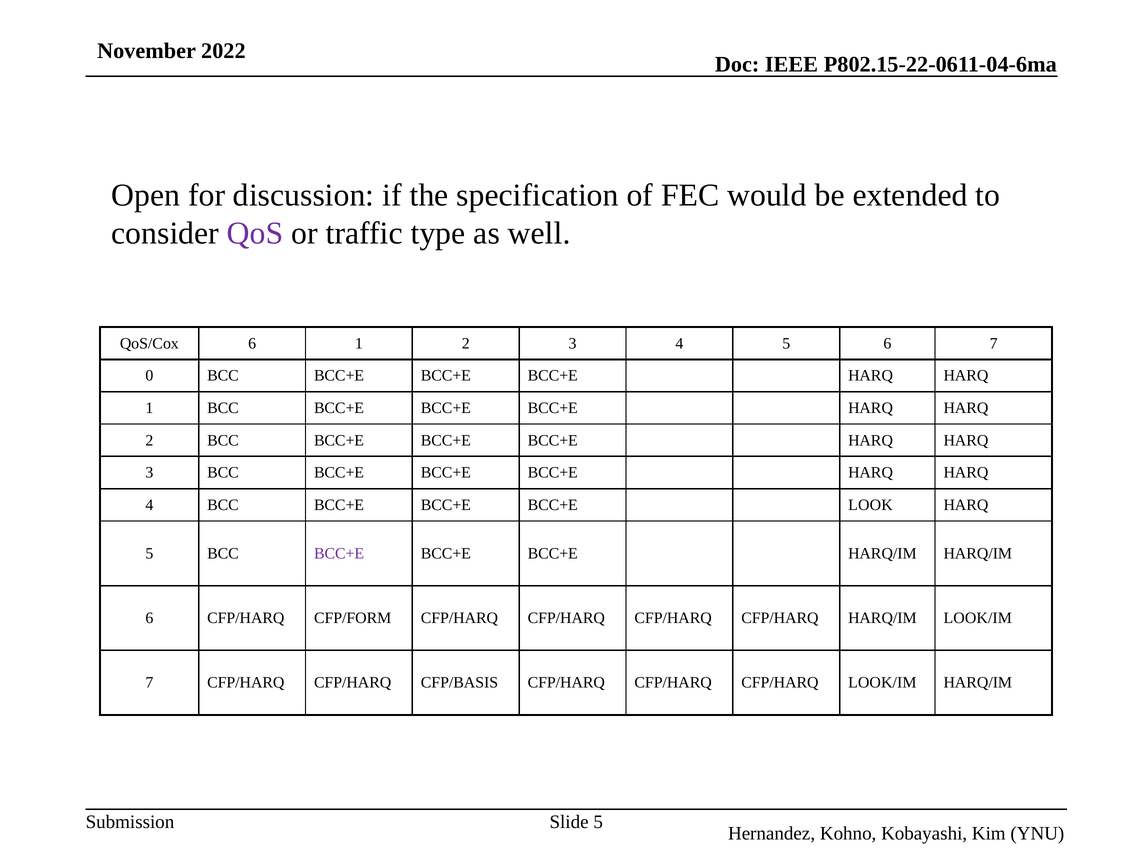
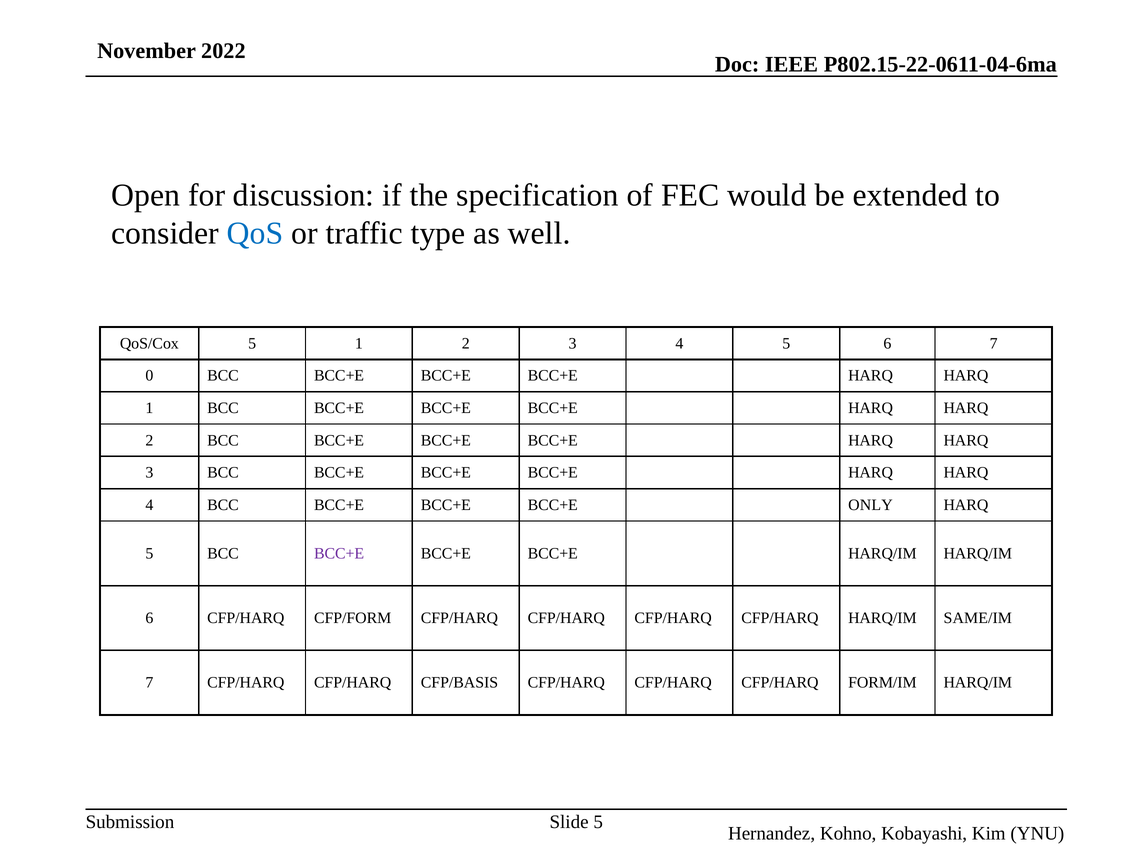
QoS colour: purple -> blue
QoS/Cox 6: 6 -> 5
LOOK: LOOK -> ONLY
HARQ/IM LOOK/IM: LOOK/IM -> SAME/IM
CFP/HARQ LOOK/IM: LOOK/IM -> FORM/IM
